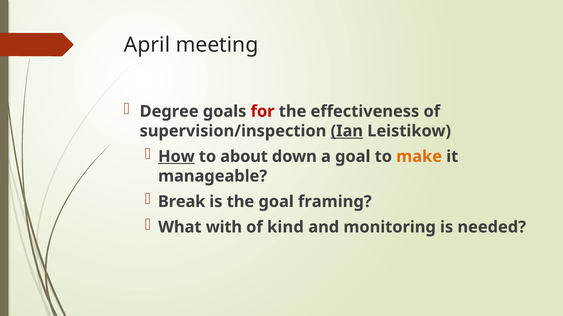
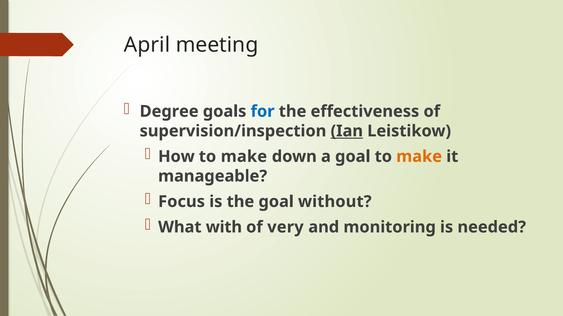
for colour: red -> blue
How underline: present -> none
about at (244, 157): about -> make
Break: Break -> Focus
framing: framing -> without
kind: kind -> very
